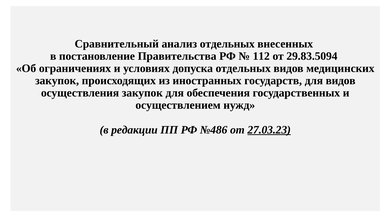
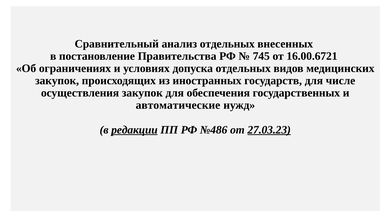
112: 112 -> 745
29.83.5094: 29.83.5094 -> 16.00.6721
для видов: видов -> числе
осуществлением: осуществлением -> автоматические
редакции underline: none -> present
